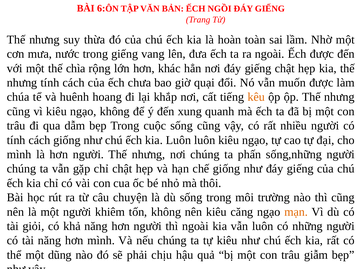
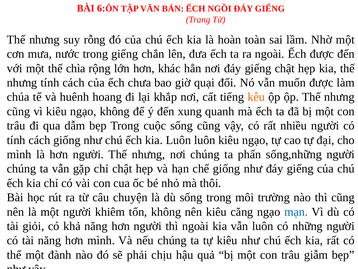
thừa: thừa -> rỗng
vang: vang -> chắn
mạn colour: orange -> blue
dũng: dũng -> đành
